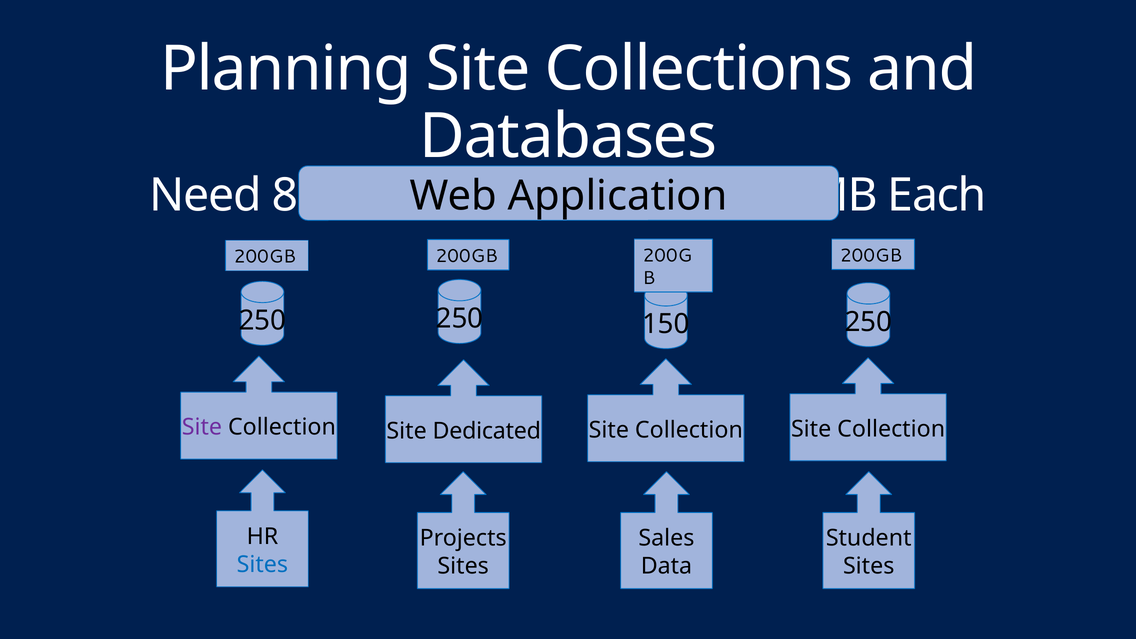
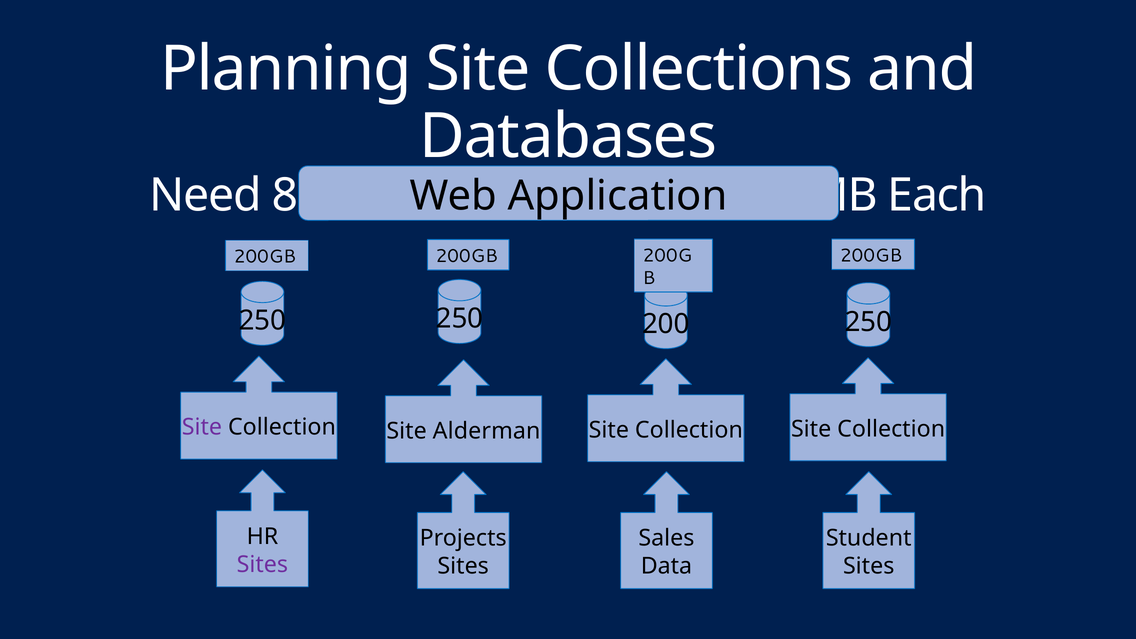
150: 150 -> 200
Dedicated: Dedicated -> Alderman
Sites at (262, 564) colour: blue -> purple
